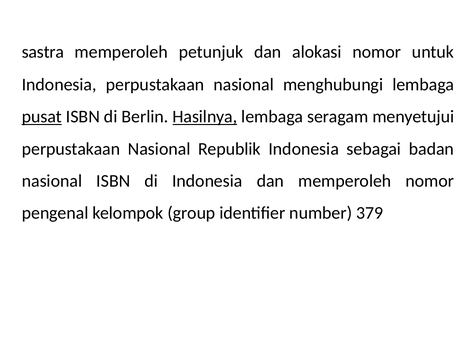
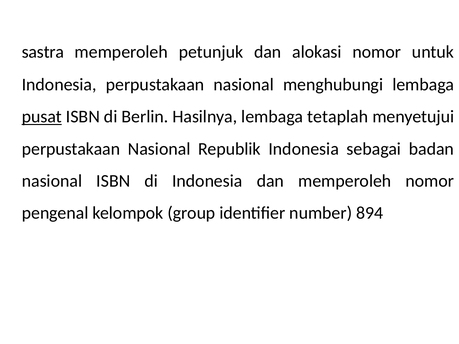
Hasilnya underline: present -> none
seragam: seragam -> tetaplah
379: 379 -> 894
